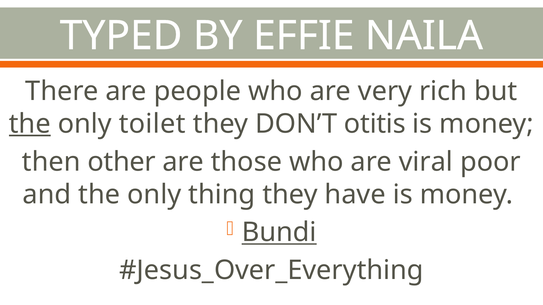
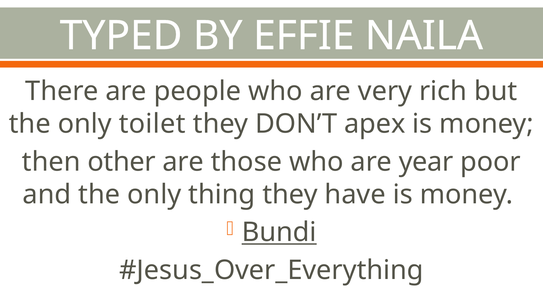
the at (30, 124) underline: present -> none
otitis: otitis -> apex
viral: viral -> year
